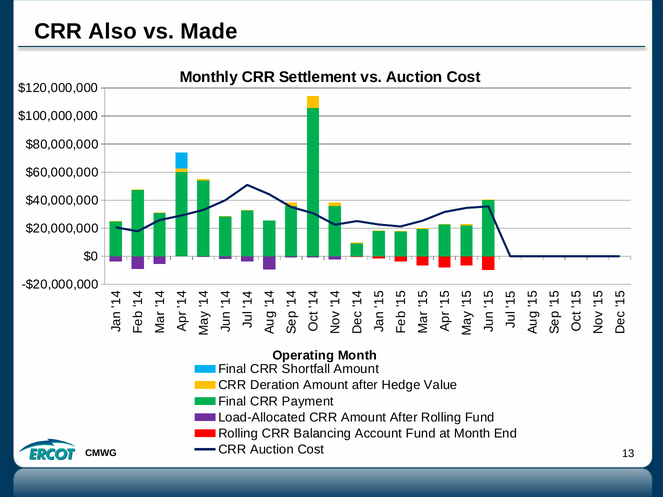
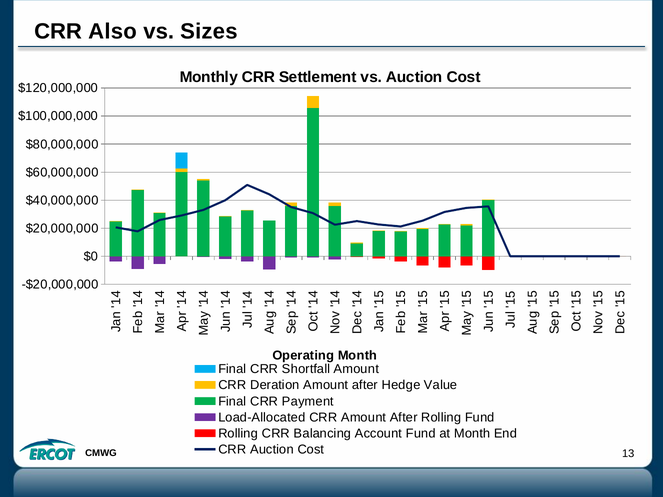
Made: Made -> Sizes
